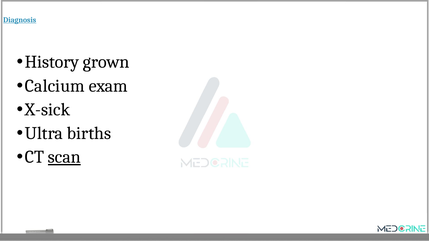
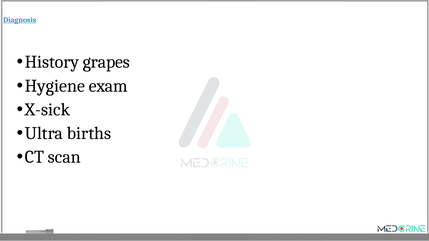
grown: grown -> grapes
Calcium: Calcium -> Hygiene
scan underline: present -> none
